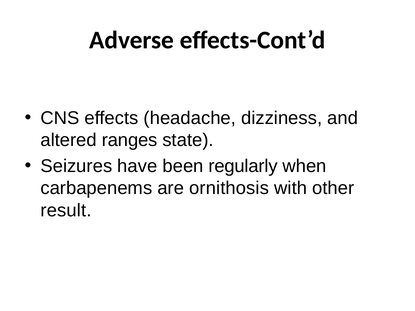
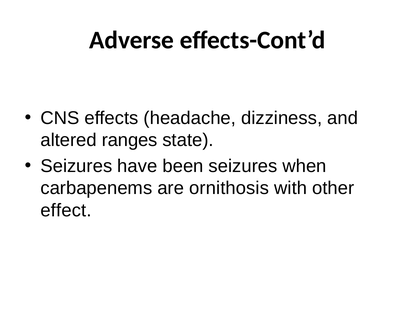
been regularly: regularly -> seizures
result: result -> effect
